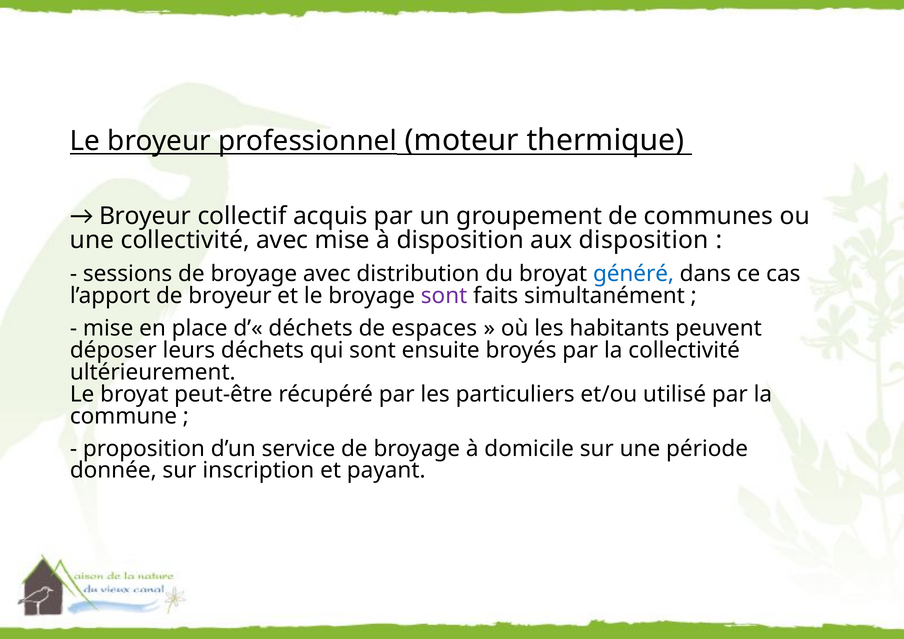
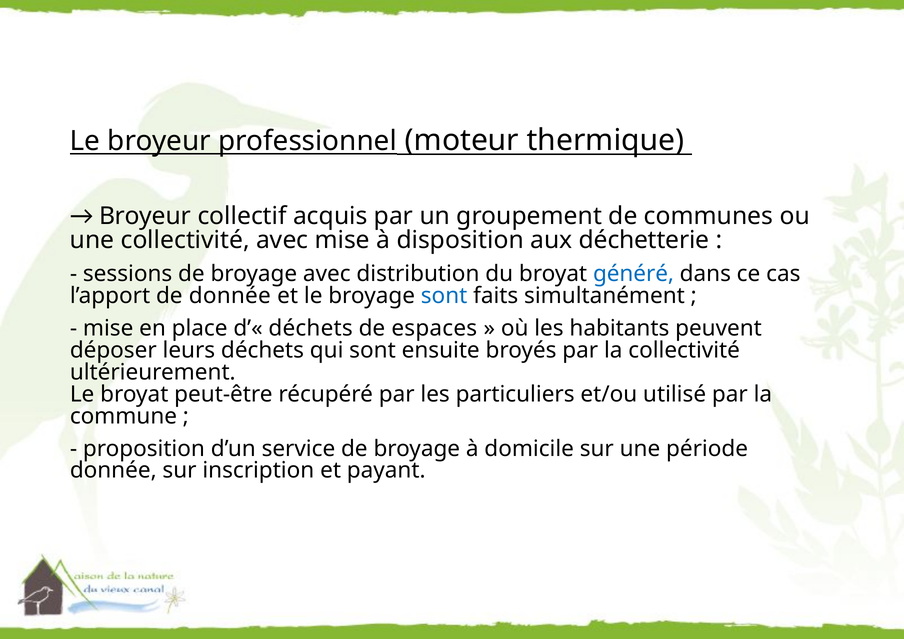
aux disposition: disposition -> déchetterie
de broyeur: broyeur -> donnée
sont at (444, 296) colour: purple -> blue
